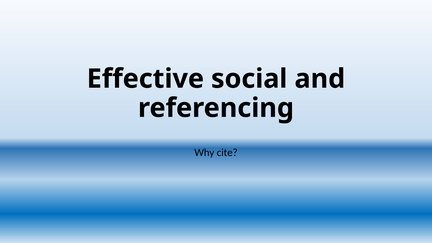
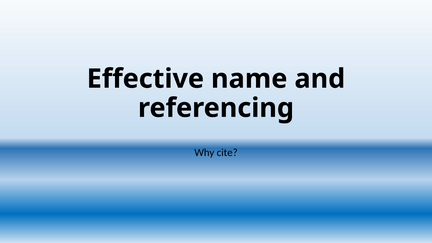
social: social -> name
